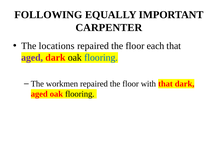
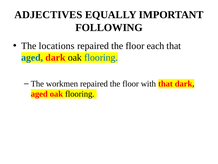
FOLLOWING: FOLLOWING -> ADJECTIVES
CARPENTER: CARPENTER -> FOLLOWING
aged at (32, 57) colour: purple -> blue
